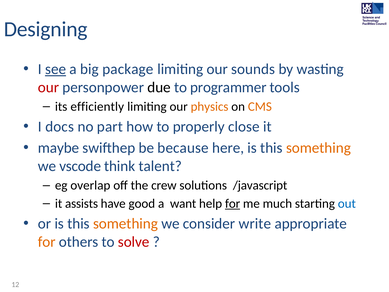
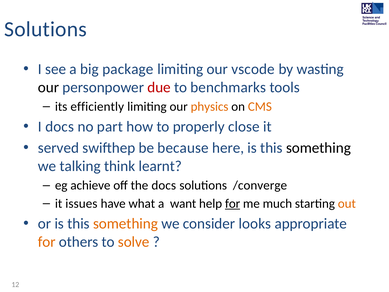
Designing at (46, 29): Designing -> Solutions
see underline: present -> none
sounds: sounds -> vscode
our at (49, 87) colour: red -> black
due colour: black -> red
programmer: programmer -> benchmarks
maybe: maybe -> served
something at (318, 148) colour: orange -> black
vscode: vscode -> talking
talent: talent -> learnt
overlap: overlap -> achieve
the crew: crew -> docs
/javascript: /javascript -> /converge
assists: assists -> issues
good: good -> what
out colour: blue -> orange
write: write -> looks
solve colour: red -> orange
